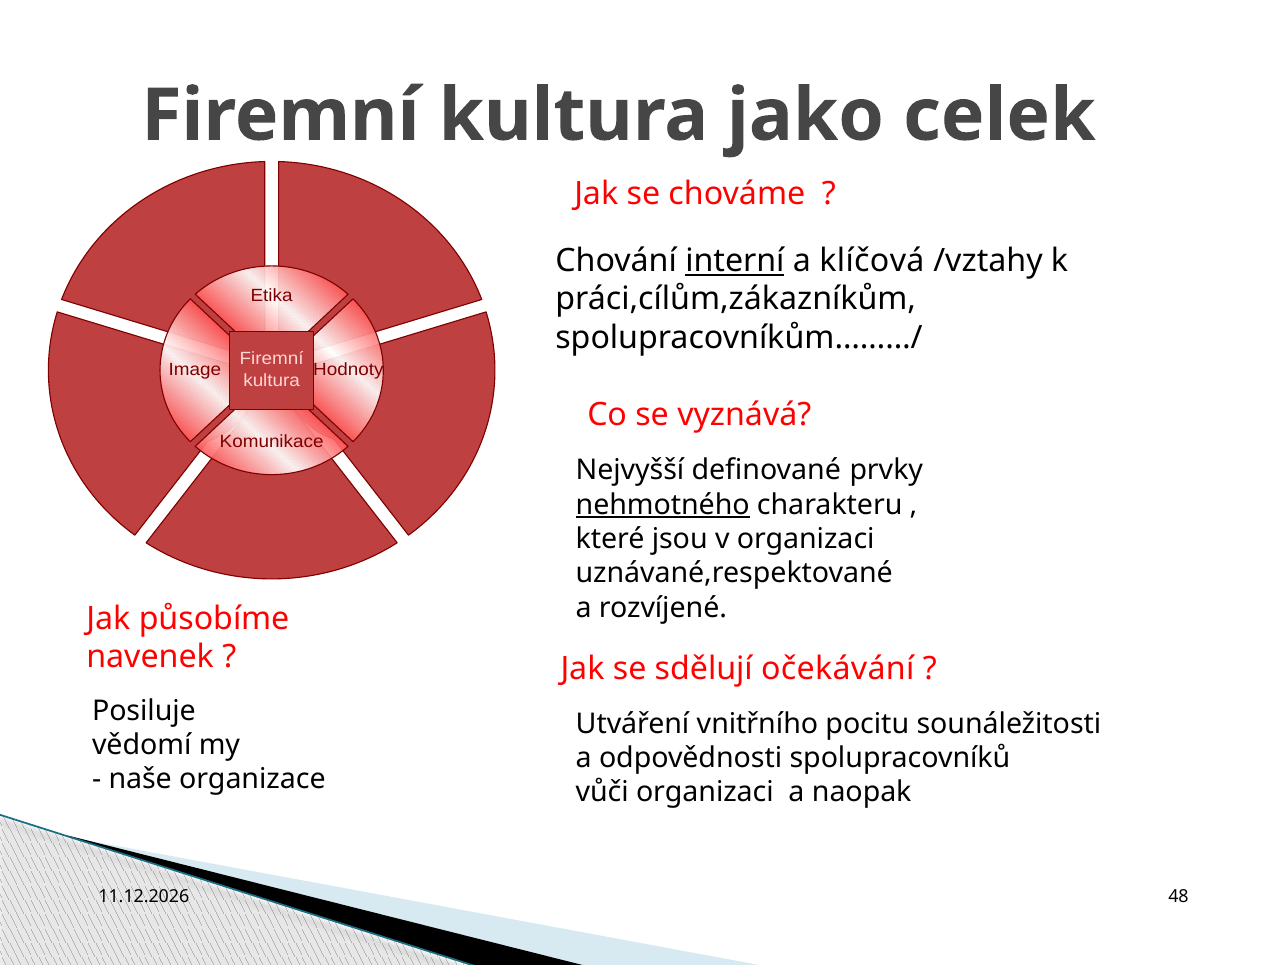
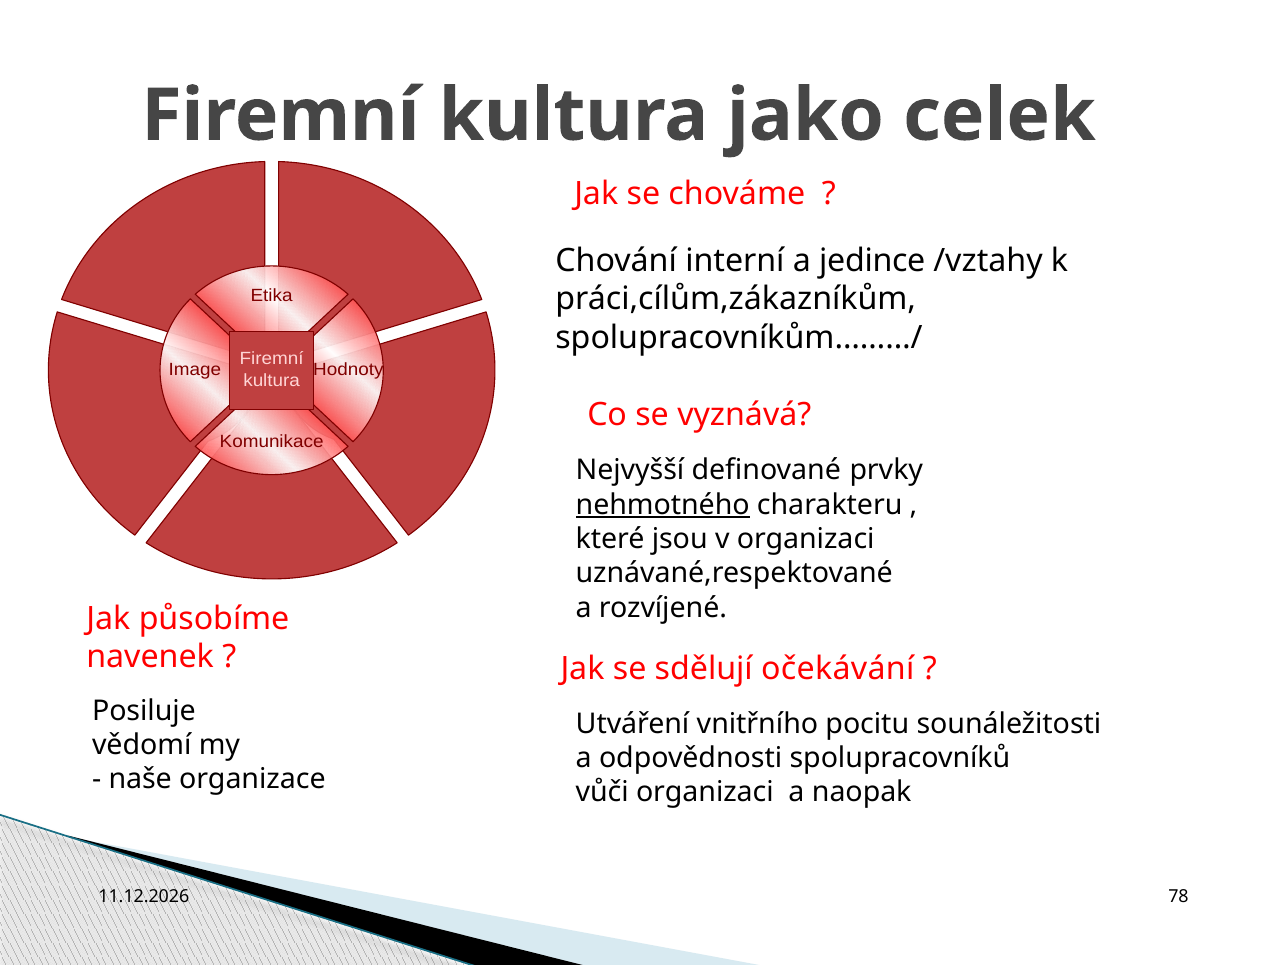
interní underline: present -> none
klíčová: klíčová -> jedince
48: 48 -> 78
